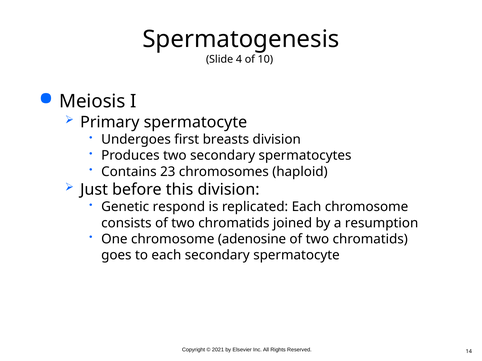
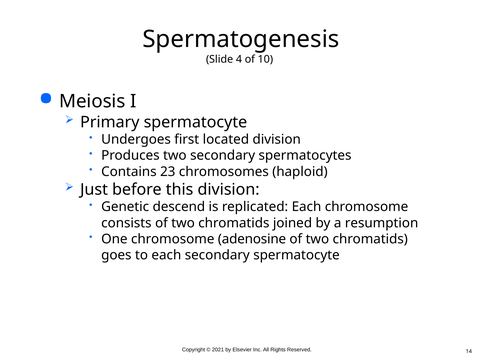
breasts: breasts -> located
respond: respond -> descend
